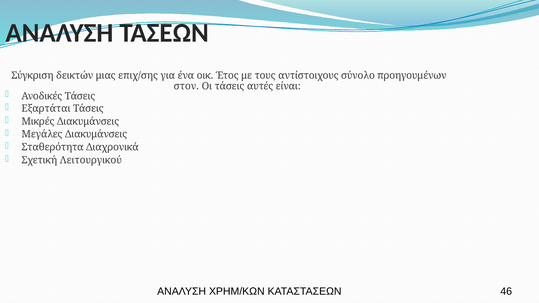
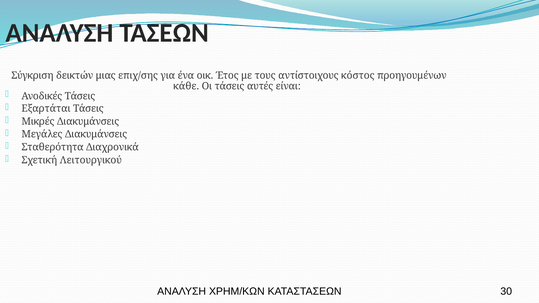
σύνολο: σύνολο -> κόστος
στον: στον -> κάθε
46: 46 -> 30
